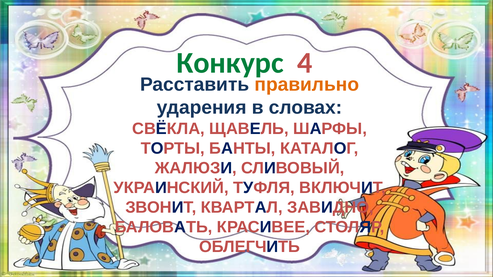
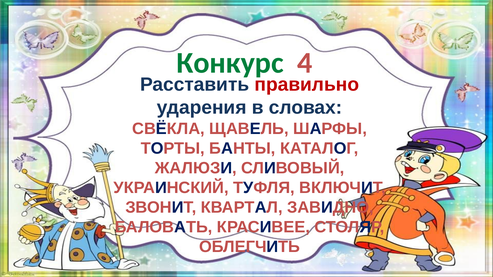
правильно colour: orange -> red
